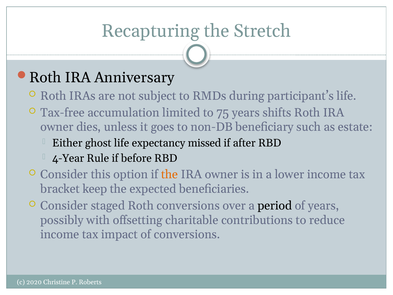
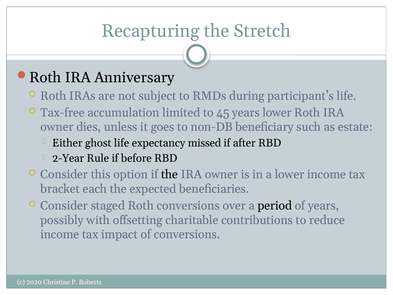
75: 75 -> 45
years shifts: shifts -> lower
4-Year: 4-Year -> 2-Year
the at (170, 174) colour: orange -> black
keep: keep -> each
